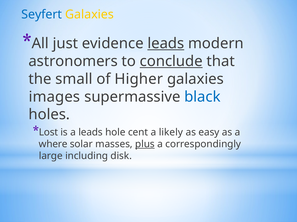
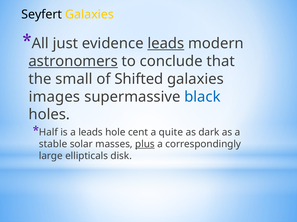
Seyfert colour: blue -> black
astronomers underline: none -> present
conclude underline: present -> none
Higher: Higher -> Shifted
Lost: Lost -> Half
likely: likely -> quite
easy: easy -> dark
where: where -> stable
including: including -> ellipticals
